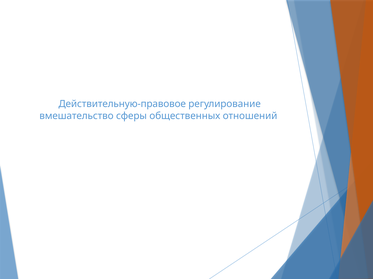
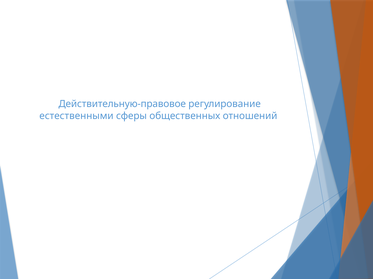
вмешательство: вмешательство -> естественными
